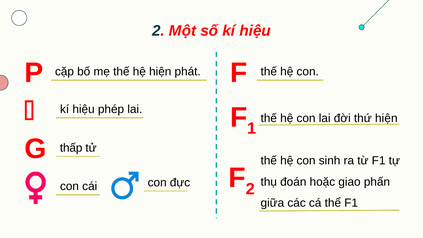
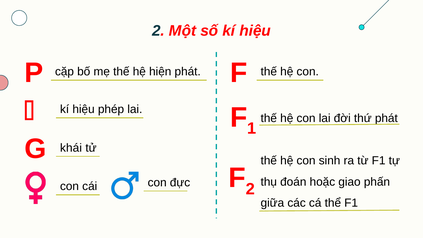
thứ hiện: hiện -> phát
thấp: thấp -> khái
